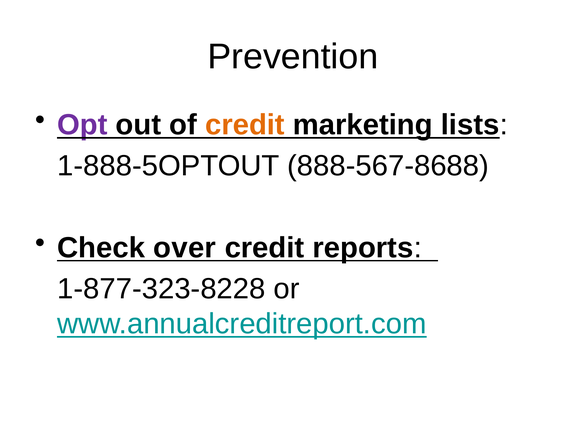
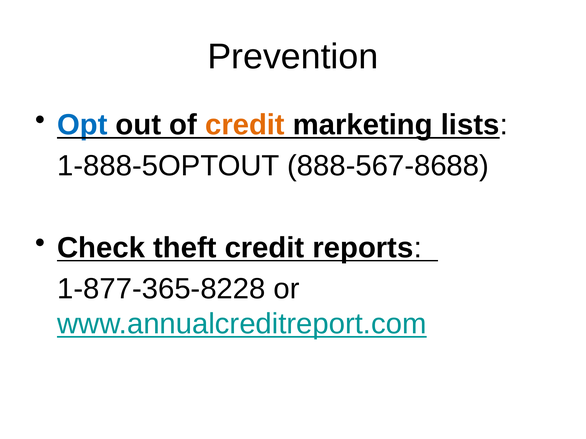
Opt colour: purple -> blue
over: over -> theft
1-877-323-8228: 1-877-323-8228 -> 1-877-365-8228
